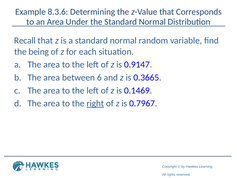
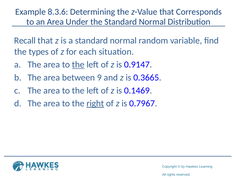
being: being -> types
the at (78, 65) underline: none -> present
6: 6 -> 9
